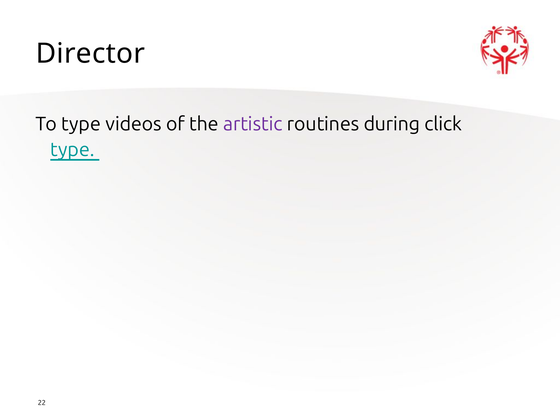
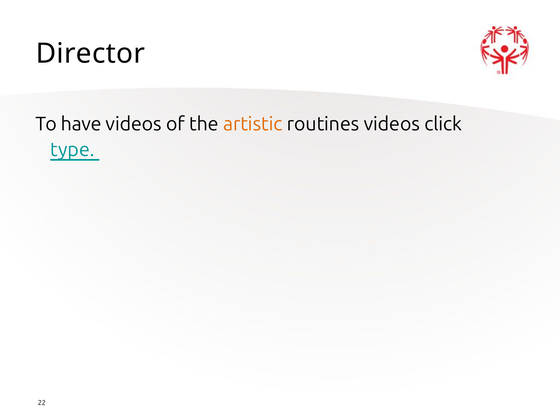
To type: type -> have
artistic colour: purple -> orange
routines during: during -> videos
